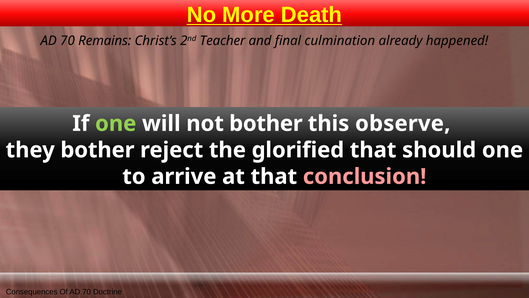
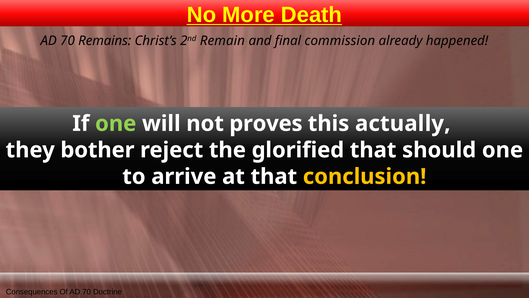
Teacher: Teacher -> Remain
culmination: culmination -> commission
not bother: bother -> proves
observe: observe -> actually
conclusion colour: pink -> yellow
